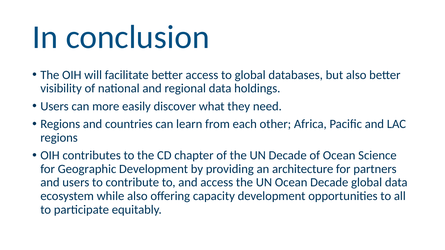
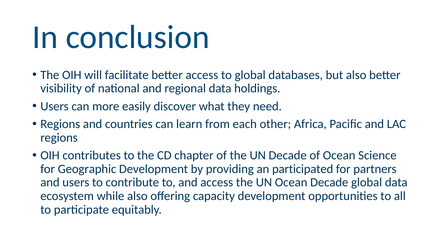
architecture: architecture -> participated
